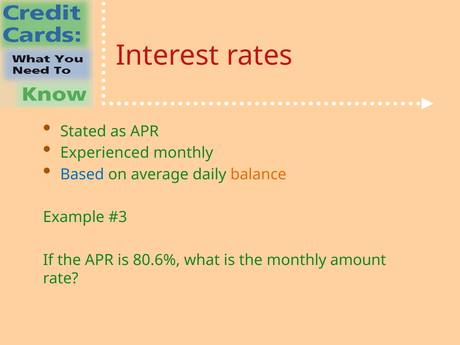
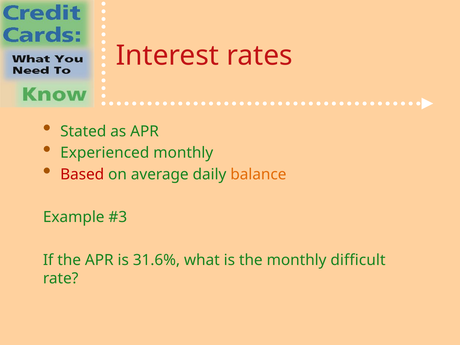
Based colour: blue -> red
80.6%: 80.6% -> 31.6%
amount: amount -> difficult
